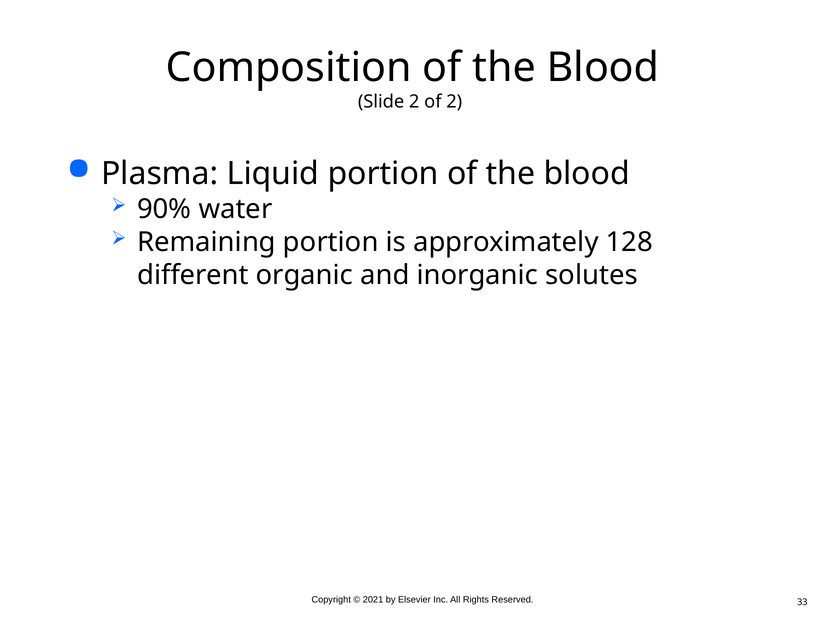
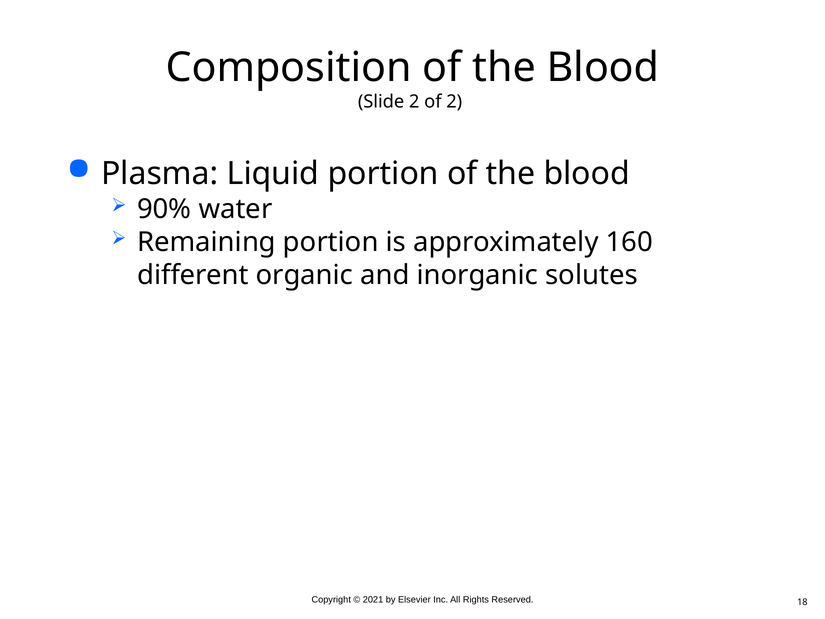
128: 128 -> 160
33: 33 -> 18
